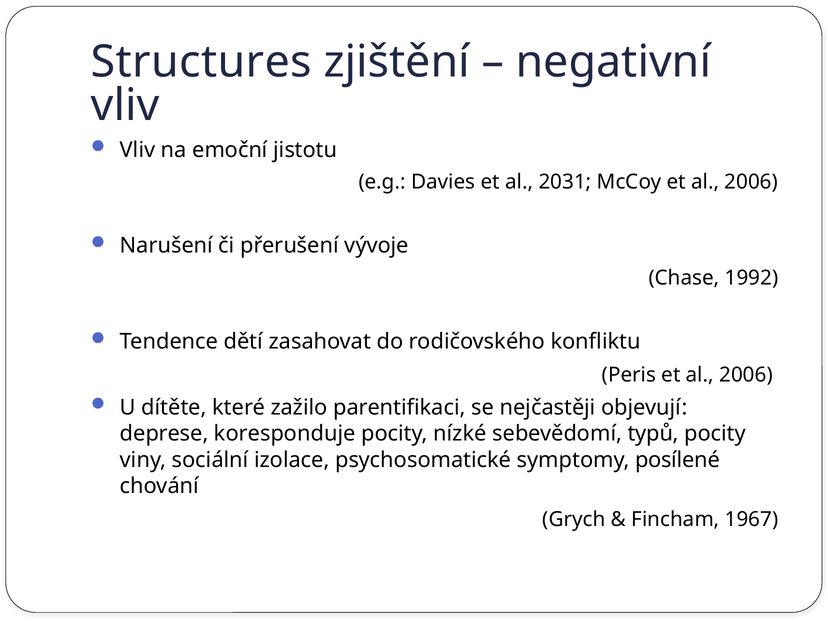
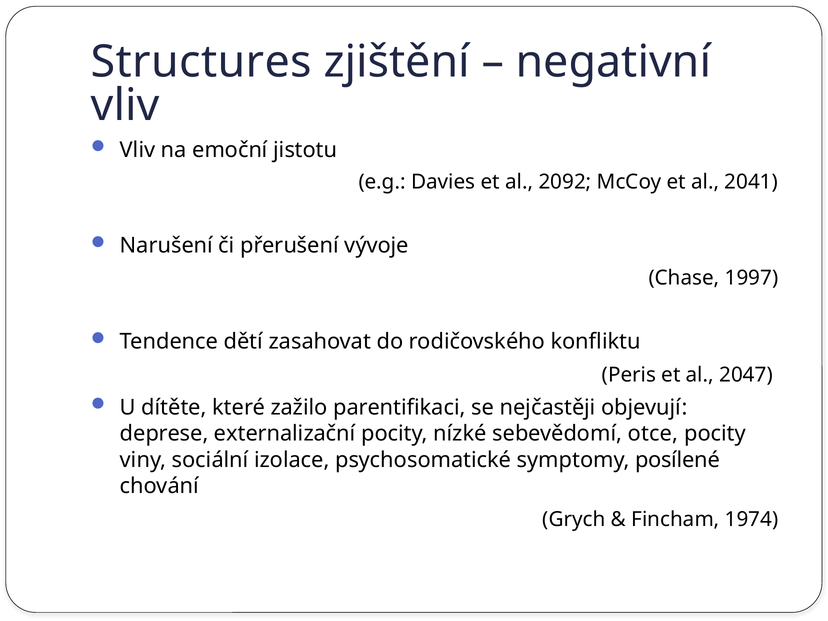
2031: 2031 -> 2092
McCoy et al 2006: 2006 -> 2041
1992: 1992 -> 1997
Peris et al 2006: 2006 -> 2047
koresponduje: koresponduje -> externalizační
typů: typů -> otce
1967: 1967 -> 1974
